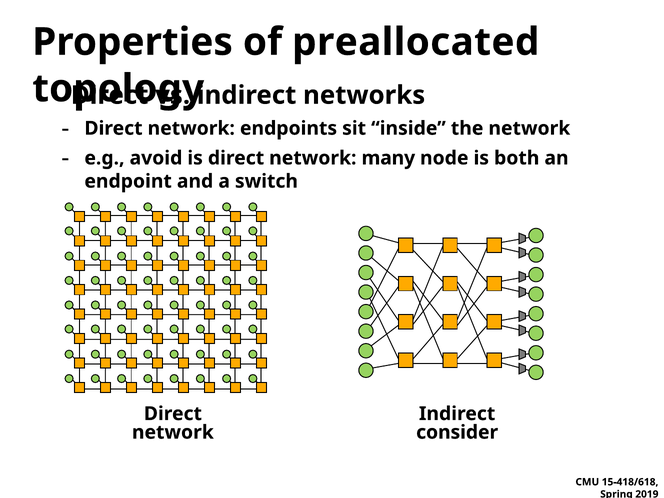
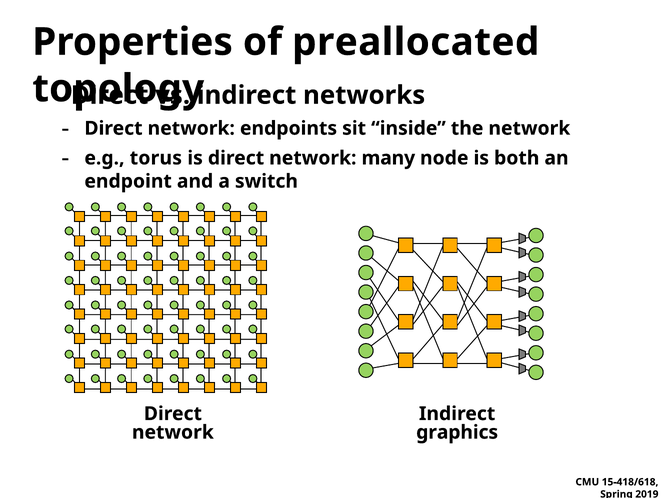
avoid: avoid -> torus
consider: consider -> graphics
